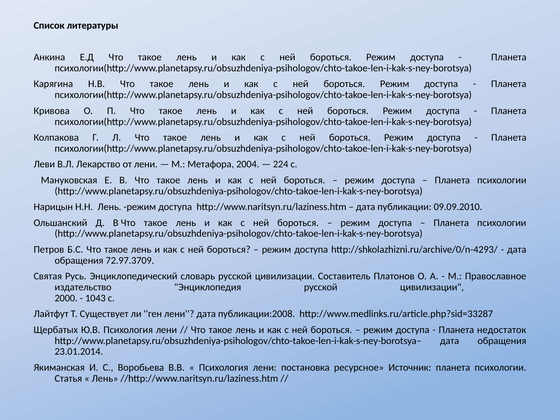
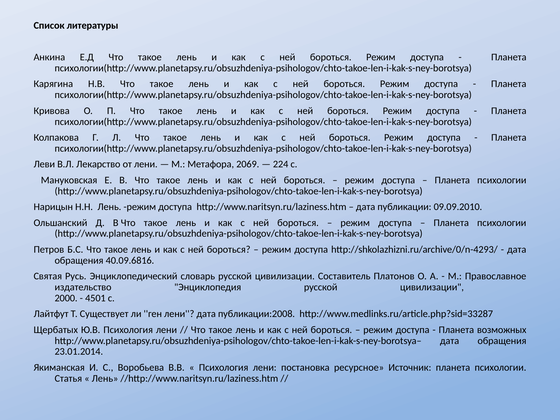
2004: 2004 -> 2069
72.97.3709: 72.97.3709 -> 40.09.6816
1043: 1043 -> 4501
недостаток: недостаток -> возможных
